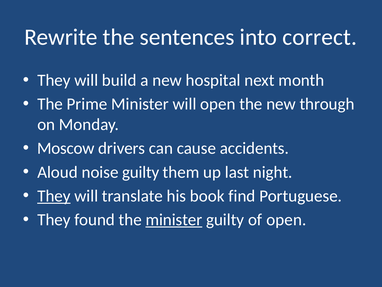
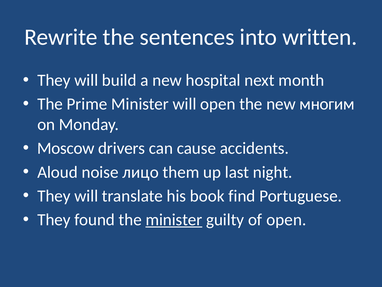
correct: correct -> written
through: through -> многим
noise guilty: guilty -> лицо
They at (54, 196) underline: present -> none
